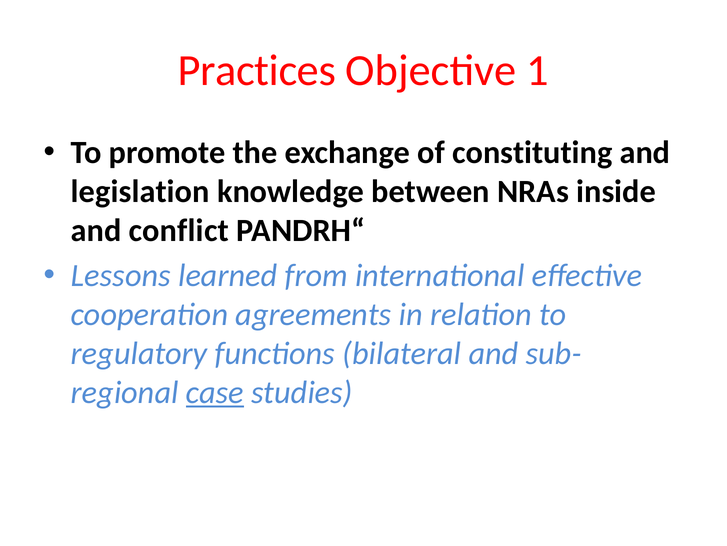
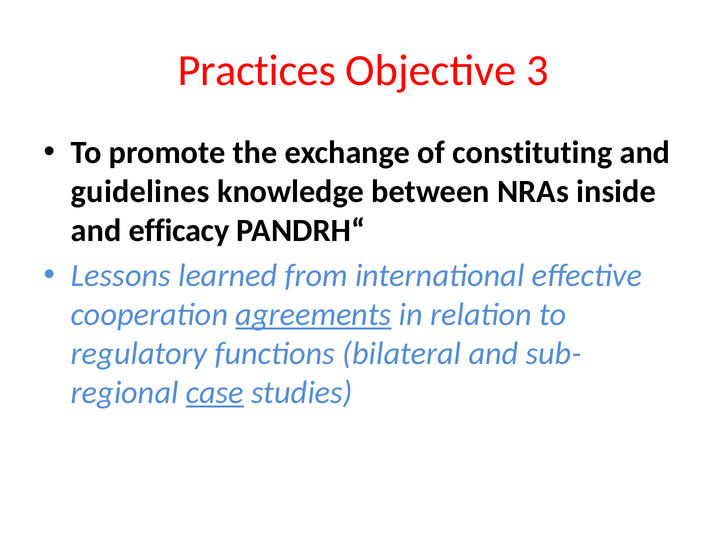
1: 1 -> 3
legislation: legislation -> guidelines
conflict: conflict -> efficacy
agreements underline: none -> present
